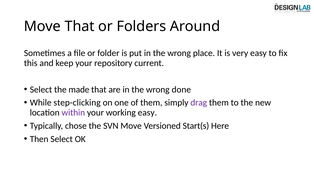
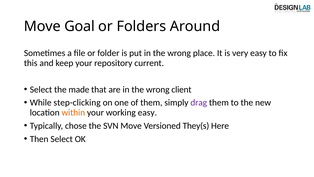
Move That: That -> Goal
done: done -> client
within colour: purple -> orange
Start(s: Start(s -> They(s
